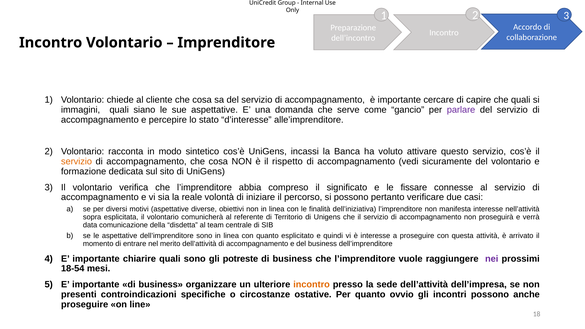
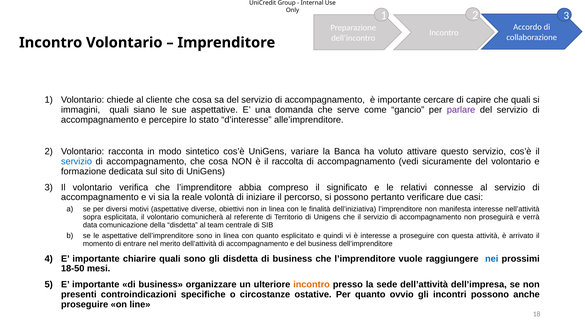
incassi: incassi -> variare
servizio at (77, 161) colour: orange -> blue
rispetto: rispetto -> raccolta
fissare: fissare -> relativi
gli potreste: potreste -> disdetta
nei colour: purple -> blue
18-54: 18-54 -> 18-50
